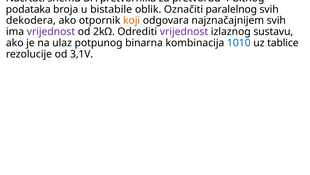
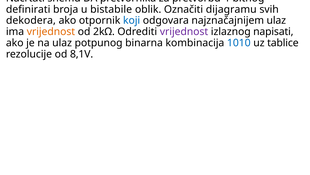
podataka: podataka -> definirati
paralelnog: paralelnog -> dijagramu
koji colour: orange -> blue
najznačajnijem svih: svih -> ulaz
vrijednost at (51, 32) colour: purple -> orange
sustavu: sustavu -> napisati
3,1V: 3,1V -> 8,1V
